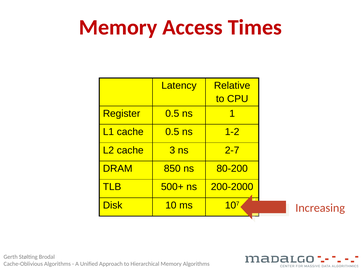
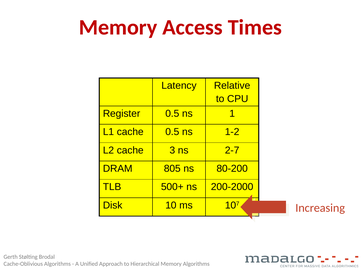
850: 850 -> 805
